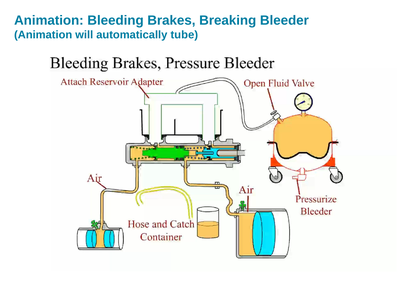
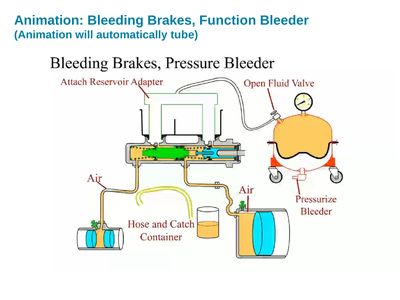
Breaking: Breaking -> Function
